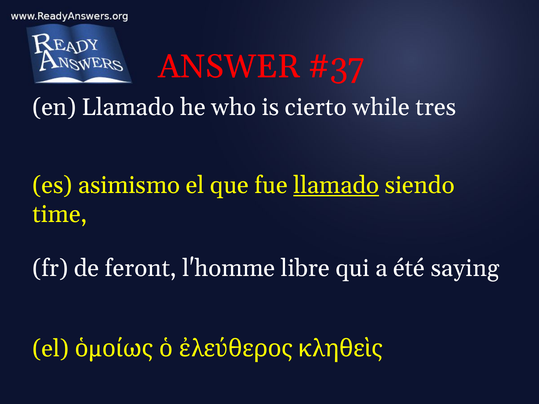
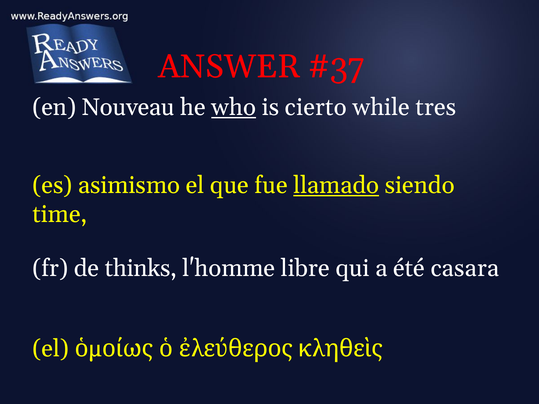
en Llamado: Llamado -> Nouveau
who underline: none -> present
feront: feront -> thinks
saying: saying -> casara
